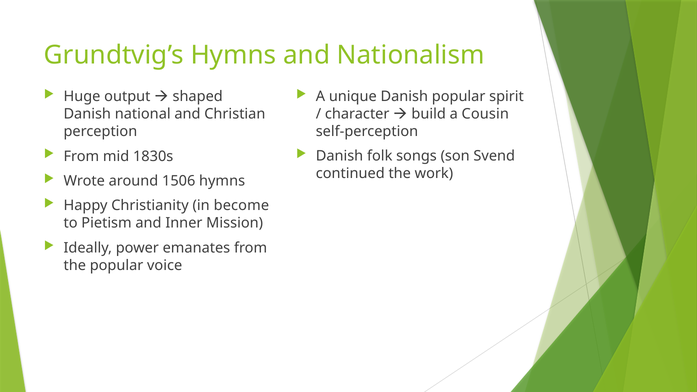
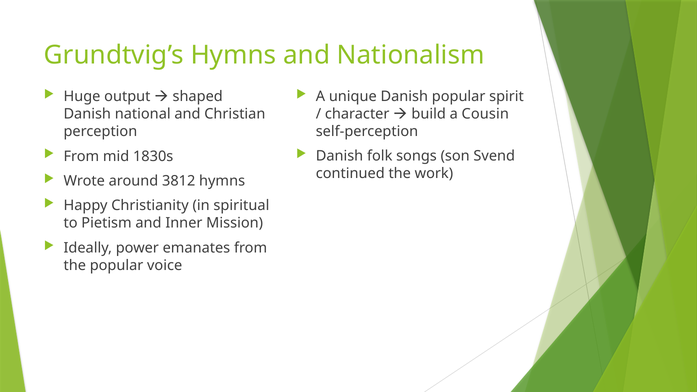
1506: 1506 -> 3812
become: become -> spiritual
